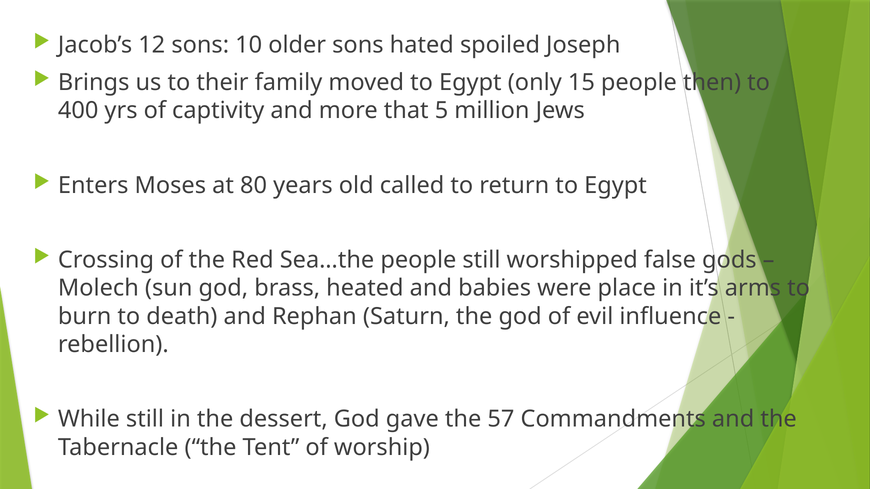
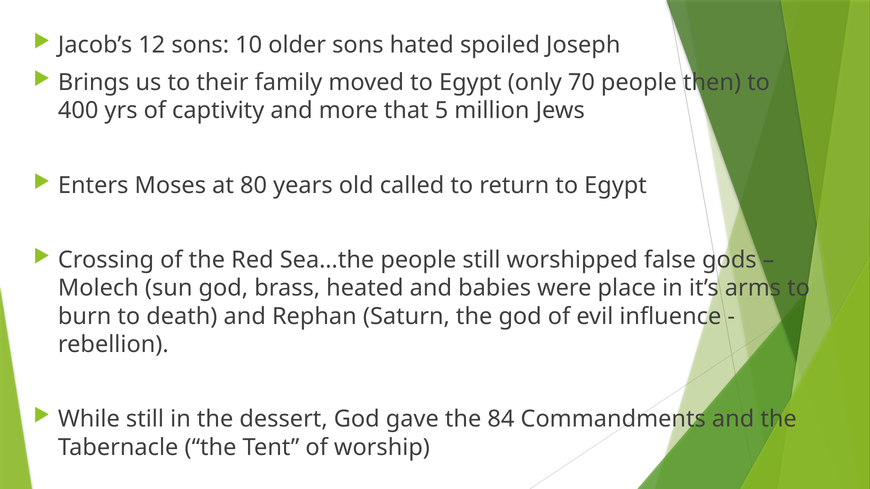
15: 15 -> 70
57: 57 -> 84
